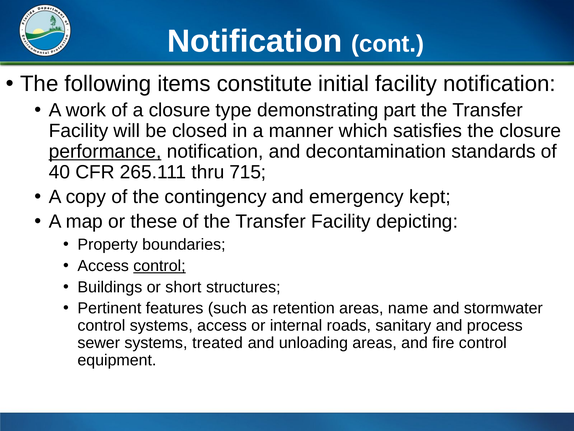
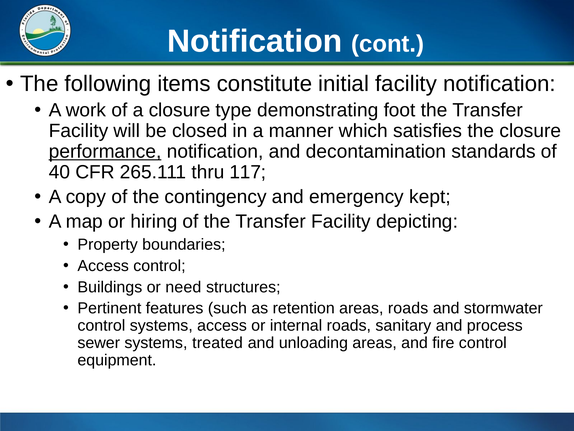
part: part -> foot
715: 715 -> 117
these: these -> hiring
control at (159, 266) underline: present -> none
short: short -> need
areas name: name -> roads
